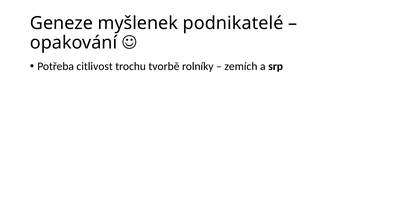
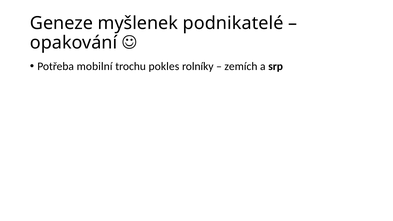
citlivost: citlivost -> mobilní
tvorbě: tvorbě -> pokles
